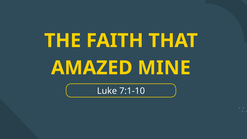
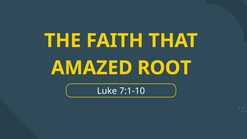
MINE: MINE -> ROOT
